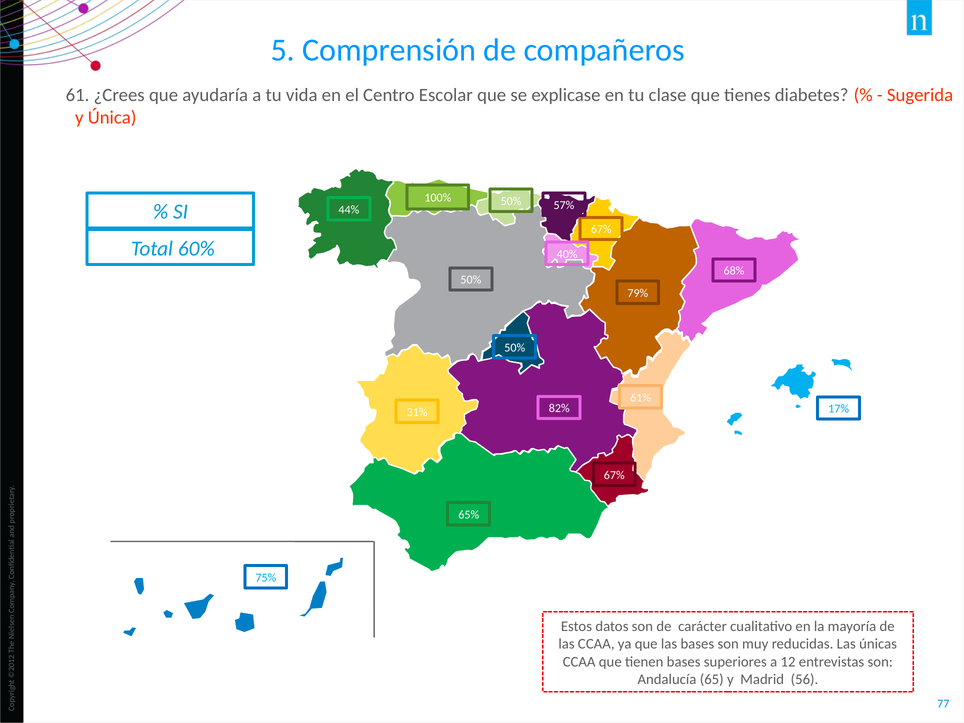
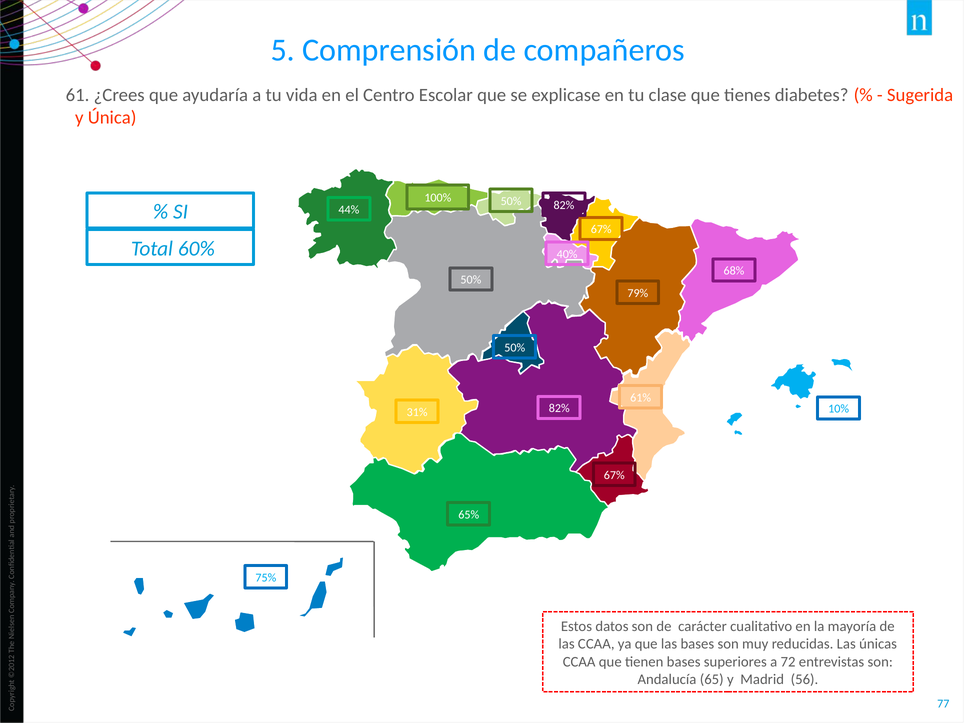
57% at (564, 205): 57% -> 82%
17%: 17% -> 10%
12: 12 -> 72
